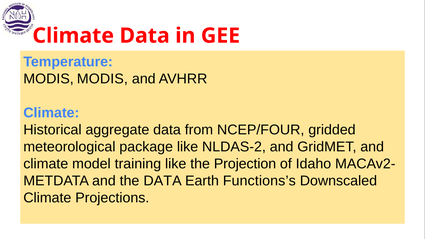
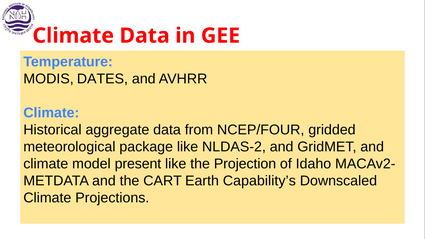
MODIS MODIS: MODIS -> DATES
training: training -> present
the DATA: DATA -> CART
Functions’s: Functions’s -> Capability’s
